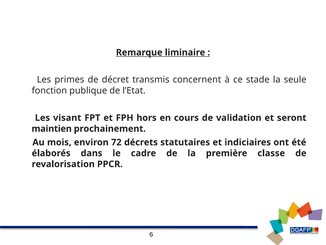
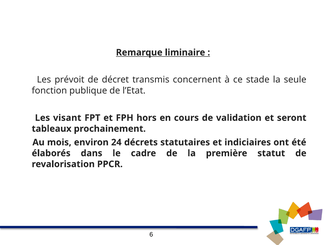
primes: primes -> prévoit
maintien: maintien -> tableaux
72: 72 -> 24
classe: classe -> statut
